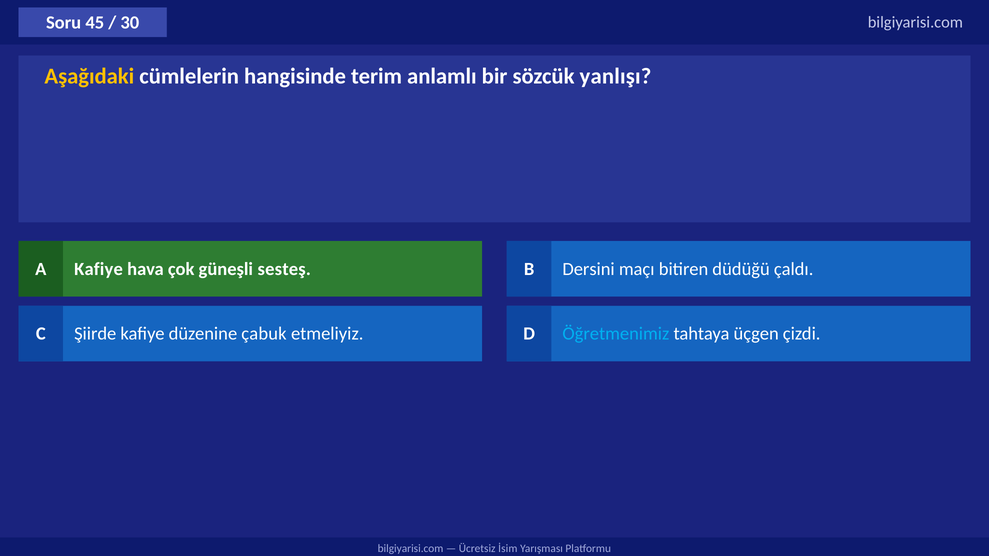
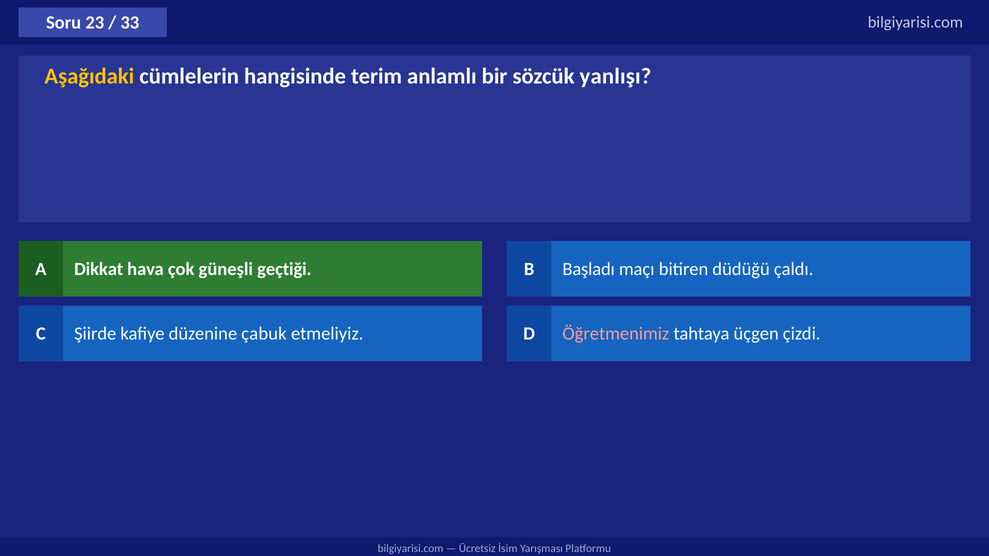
45: 45 -> 23
30: 30 -> 33
A Kafiye: Kafiye -> Dikkat
sesteş: sesteş -> geçtiği
Dersini: Dersini -> Başladı
Öğretmenimiz colour: light blue -> pink
